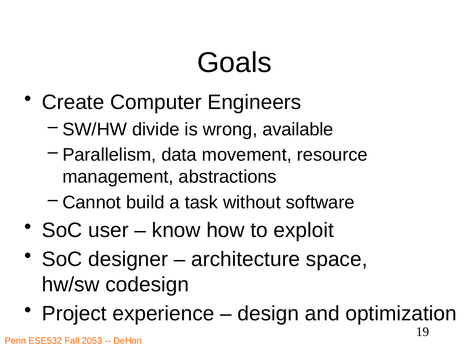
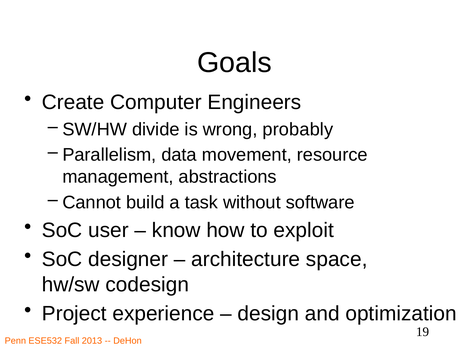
available: available -> probably
2053: 2053 -> 2013
